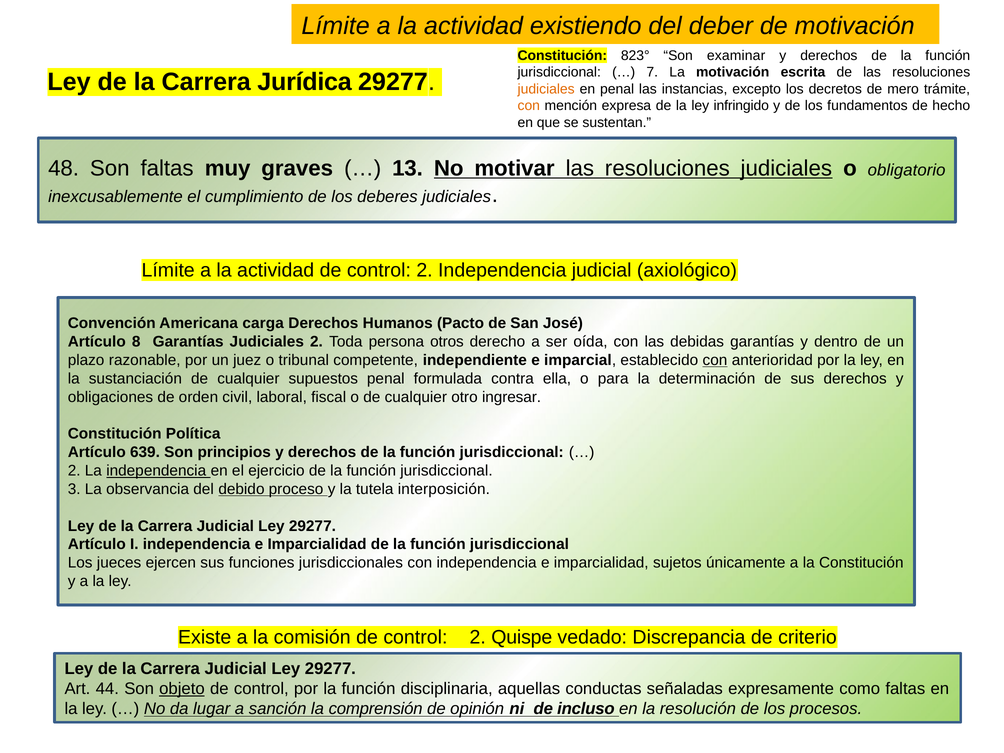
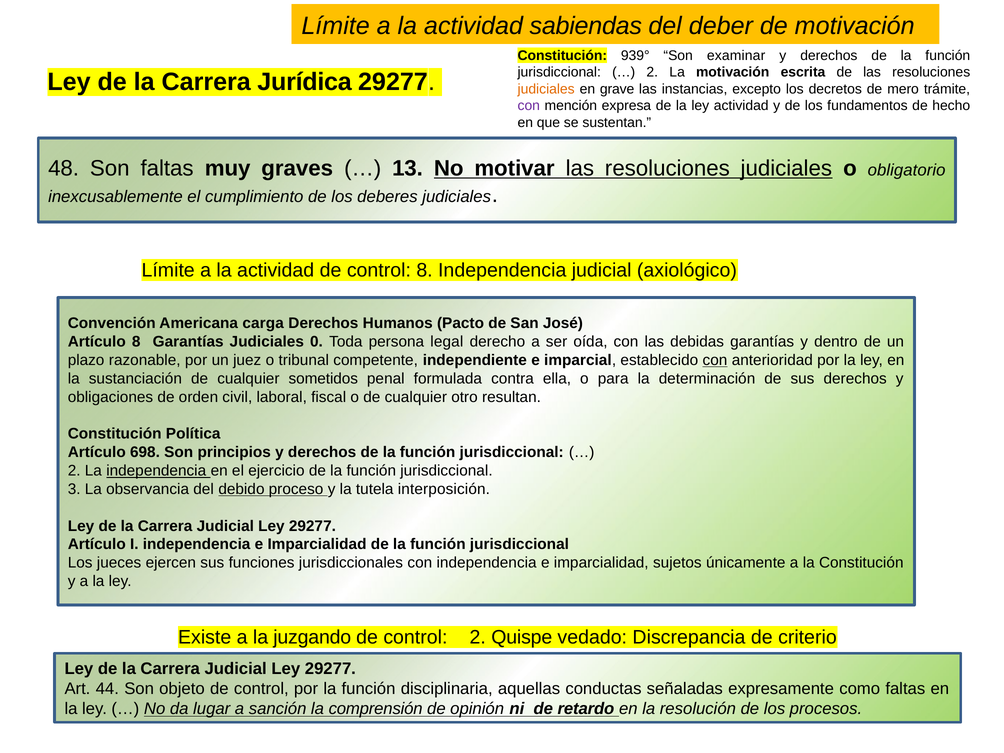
existiendo: existiendo -> sabiendas
823°: 823° -> 939°
7 at (652, 72): 7 -> 2
en penal: penal -> grave
con at (529, 106) colour: orange -> purple
ley infringido: infringido -> actividad
actividad de control 2: 2 -> 8
Judiciales 2: 2 -> 0
otros: otros -> legal
supuestos: supuestos -> sometidos
ingresar: ingresar -> resultan
639: 639 -> 698
comisión: comisión -> juzgando
objeto underline: present -> none
incluso: incluso -> retardo
